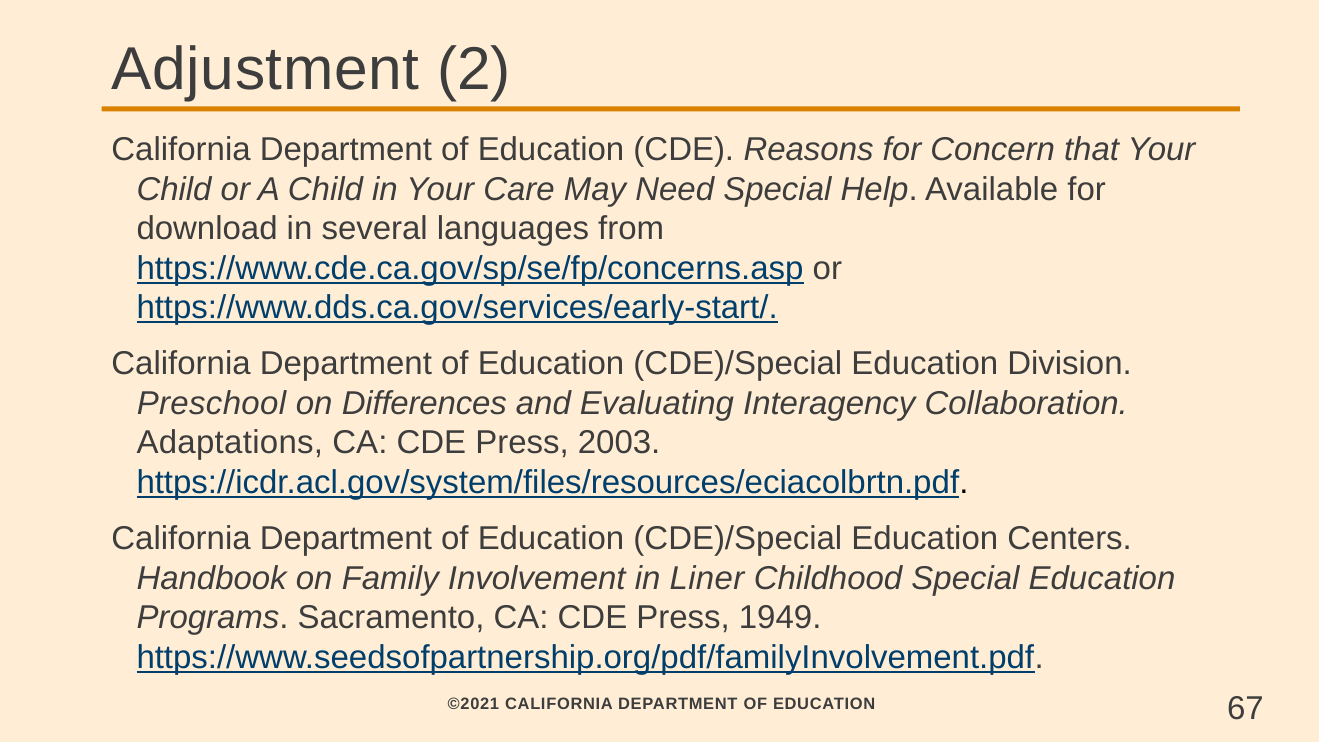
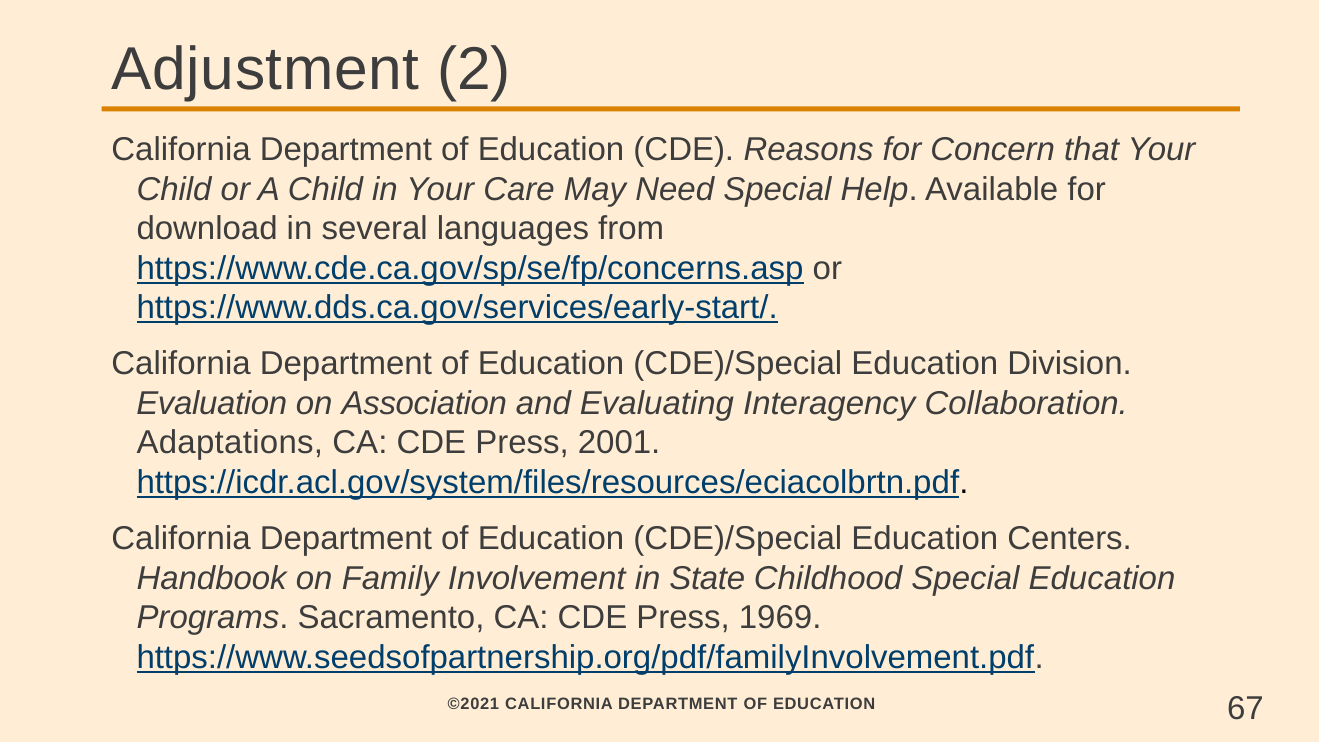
Preschool: Preschool -> Evaluation
Differences: Differences -> Association
2003: 2003 -> 2001
Liner: Liner -> State
1949: 1949 -> 1969
